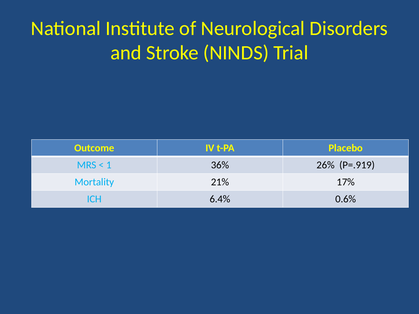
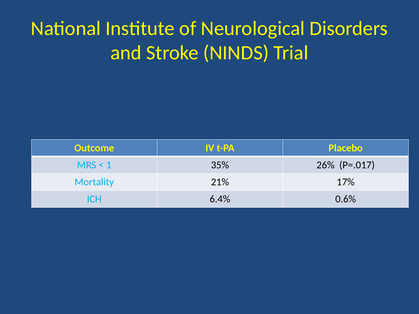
36%: 36% -> 35%
P=.919: P=.919 -> P=.017
